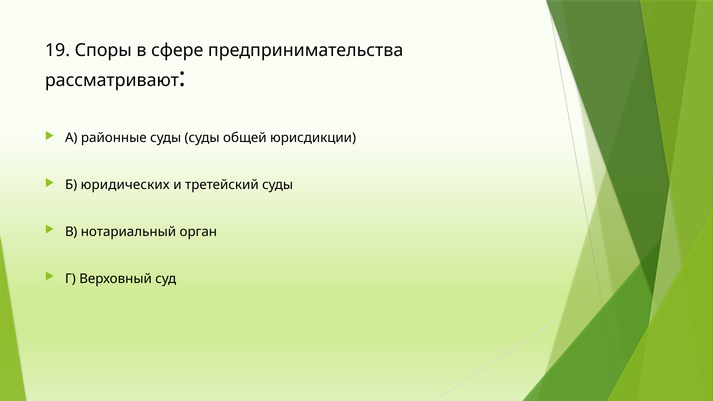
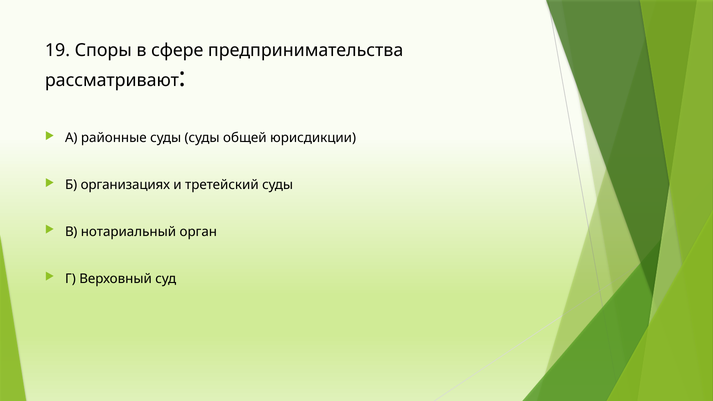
юридических: юридических -> организациях
